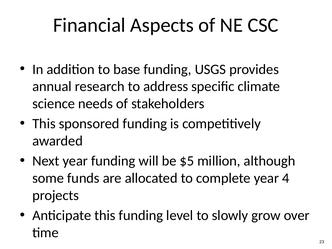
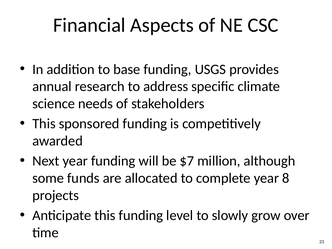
$5: $5 -> $7
4: 4 -> 8
